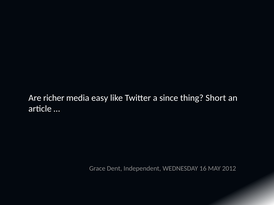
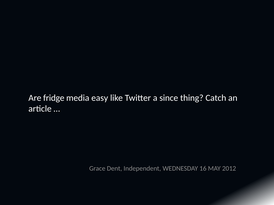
richer: richer -> fridge
Short: Short -> Catch
